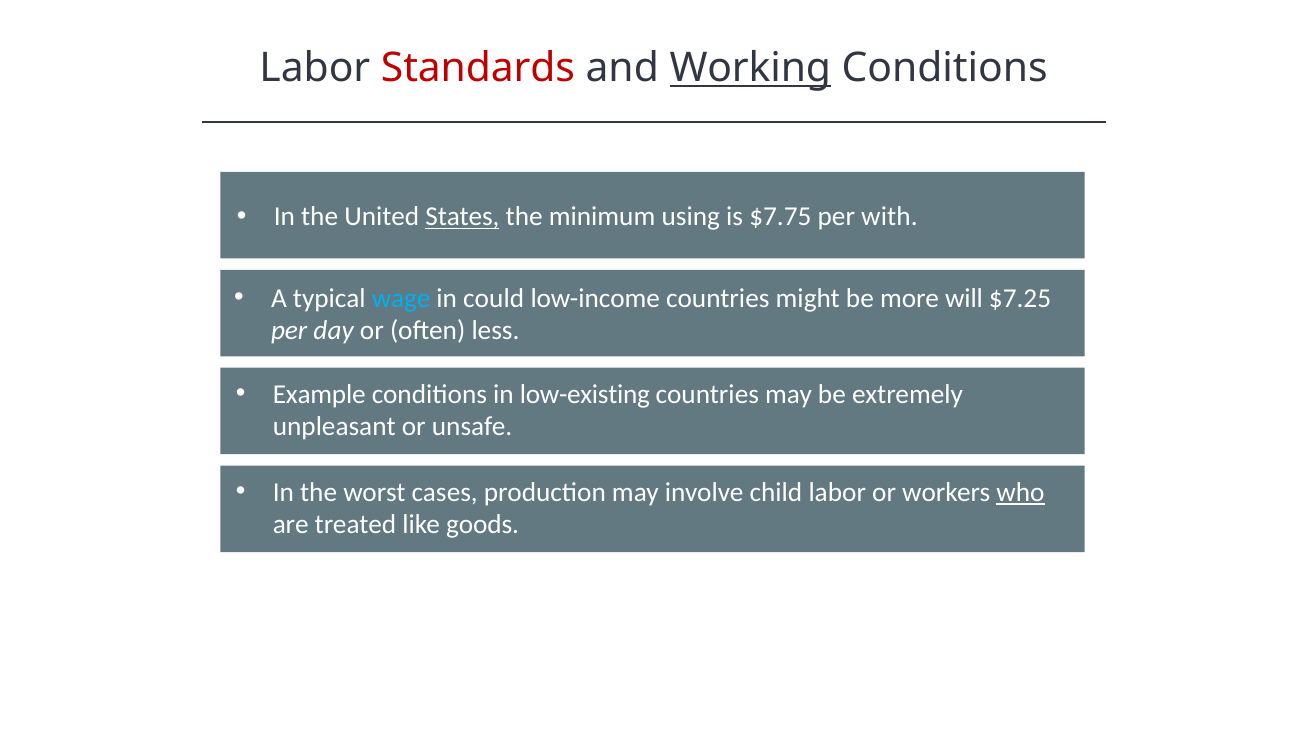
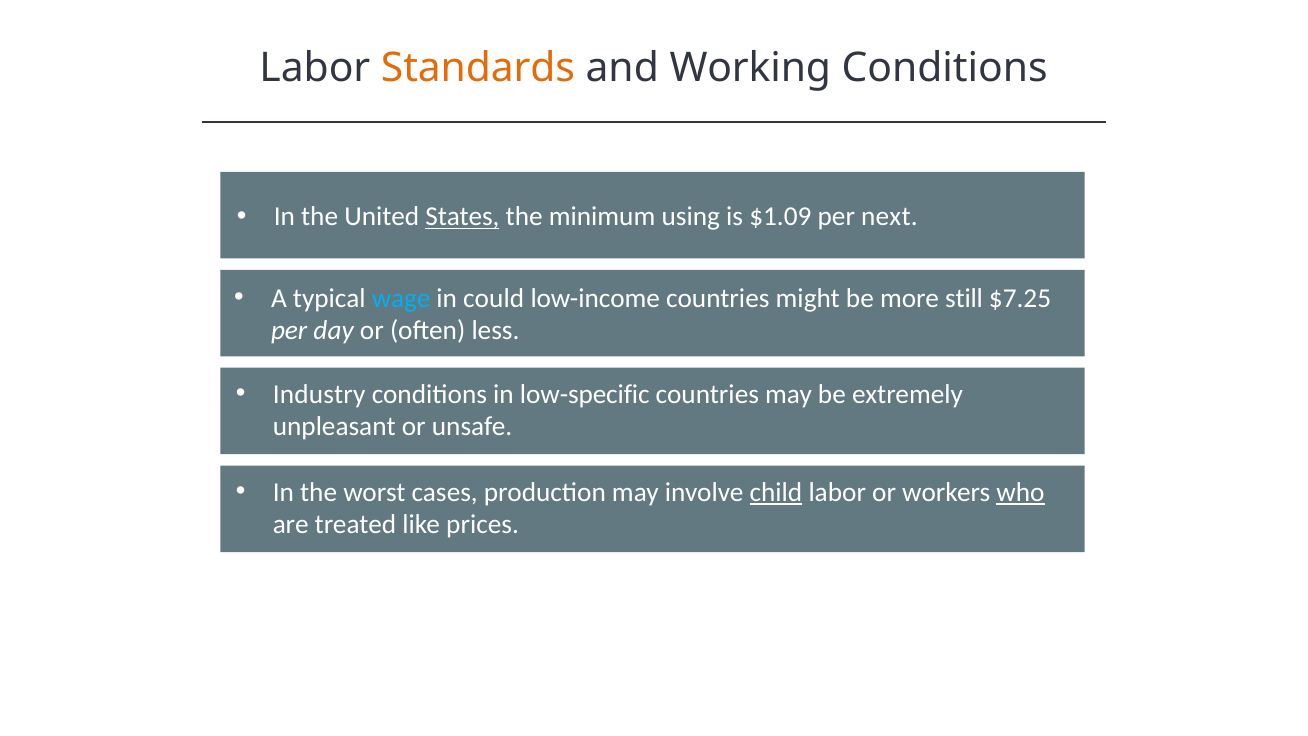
Standards colour: red -> orange
Working underline: present -> none
$7.75: $7.75 -> $1.09
with: with -> next
will: will -> still
Example: Example -> Industry
low-existing: low-existing -> low-specific
child underline: none -> present
goods: goods -> prices
